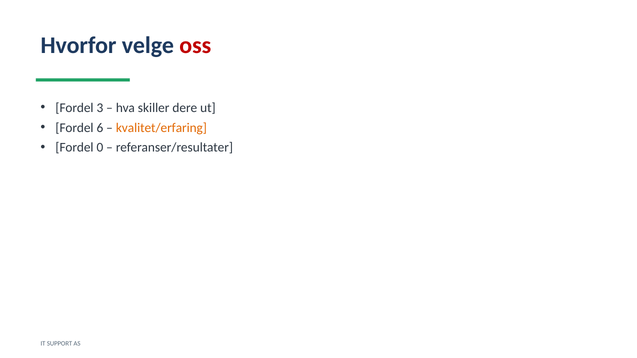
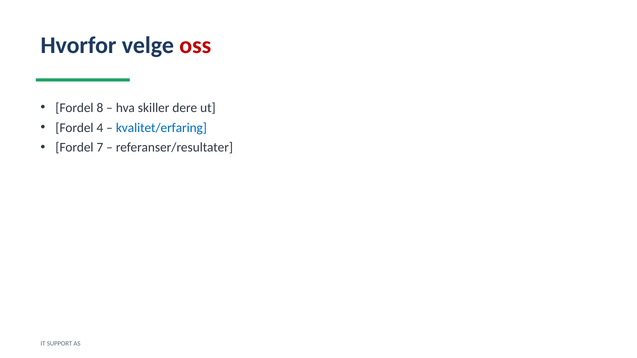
3: 3 -> 8
6: 6 -> 4
kvalitet/erfaring colour: orange -> blue
0: 0 -> 7
